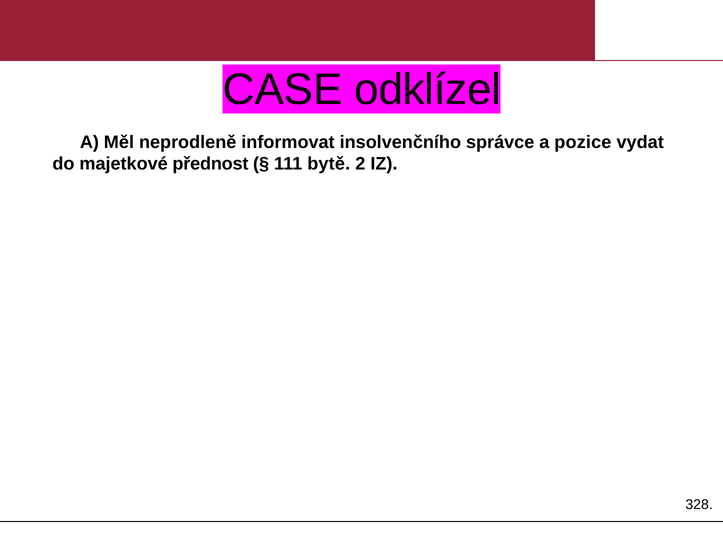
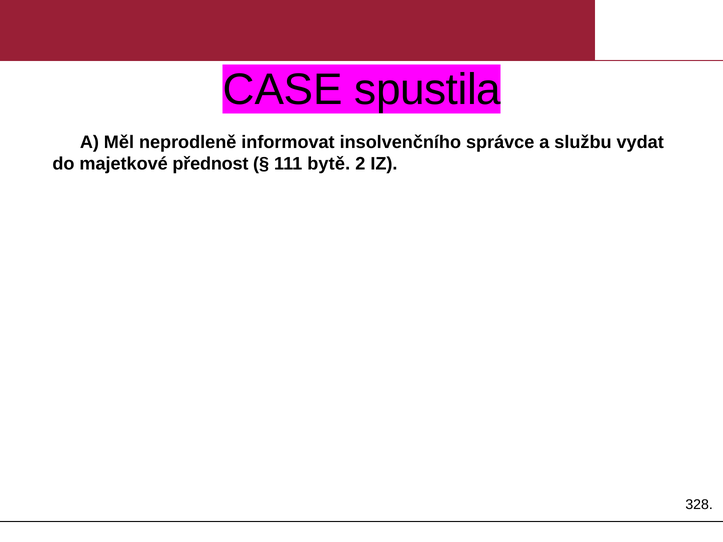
odklízel: odklízel -> spustila
pozice: pozice -> službu
